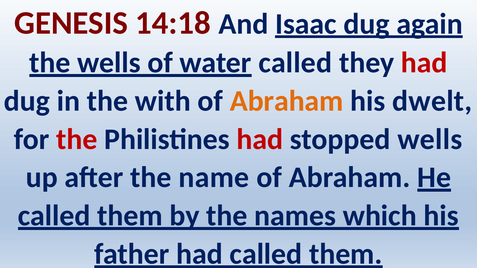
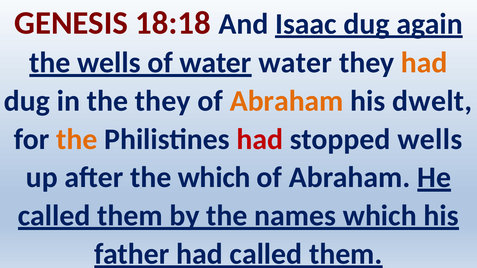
14:18: 14:18 -> 18:18
called at (295, 63): called -> water
had at (424, 63) colour: red -> orange
the with: with -> they
the at (77, 139) colour: red -> orange
the name: name -> which
